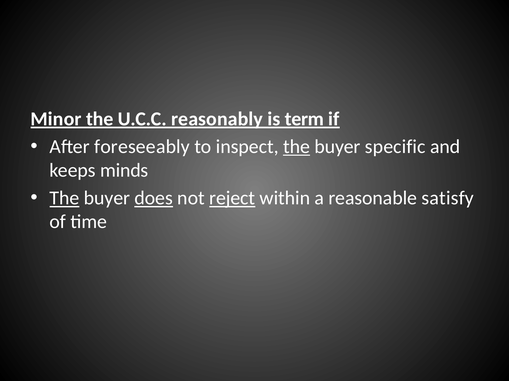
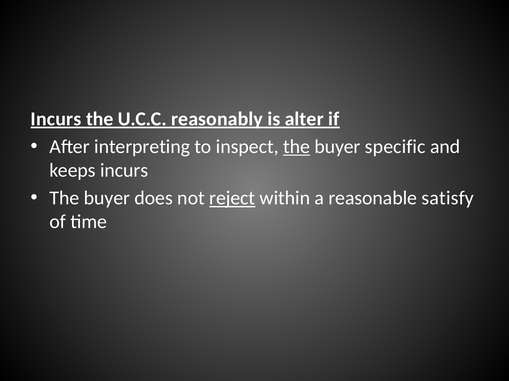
Minor at (56, 119): Minor -> Incurs
term: term -> alter
foreseeably: foreseeably -> interpreting
keeps minds: minds -> incurs
The at (65, 198) underline: present -> none
does underline: present -> none
